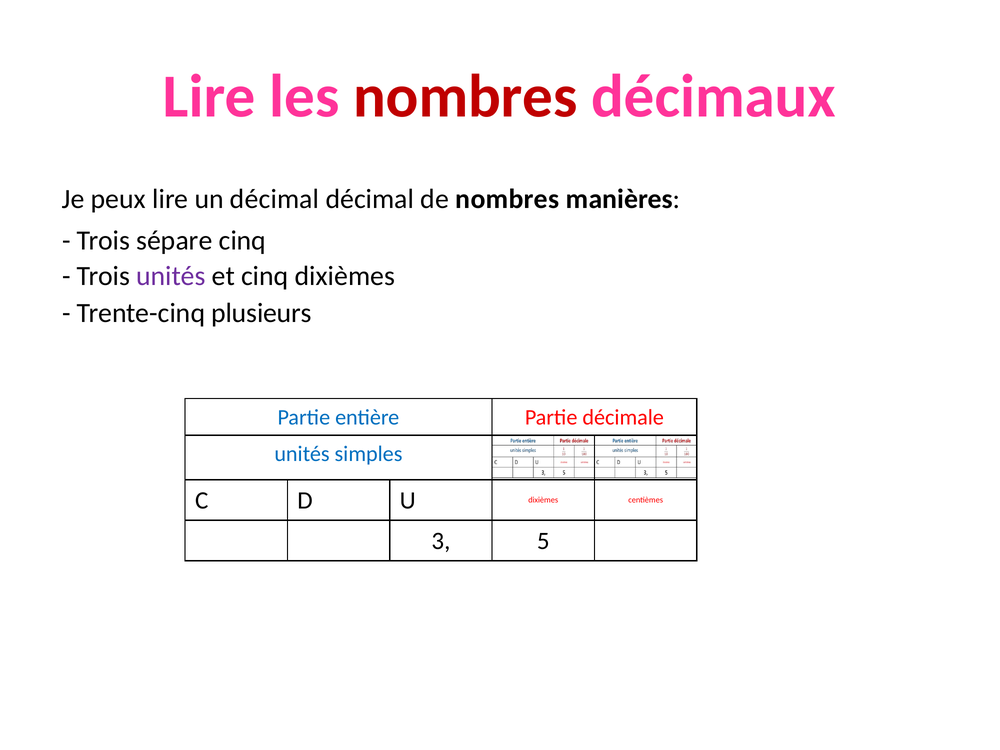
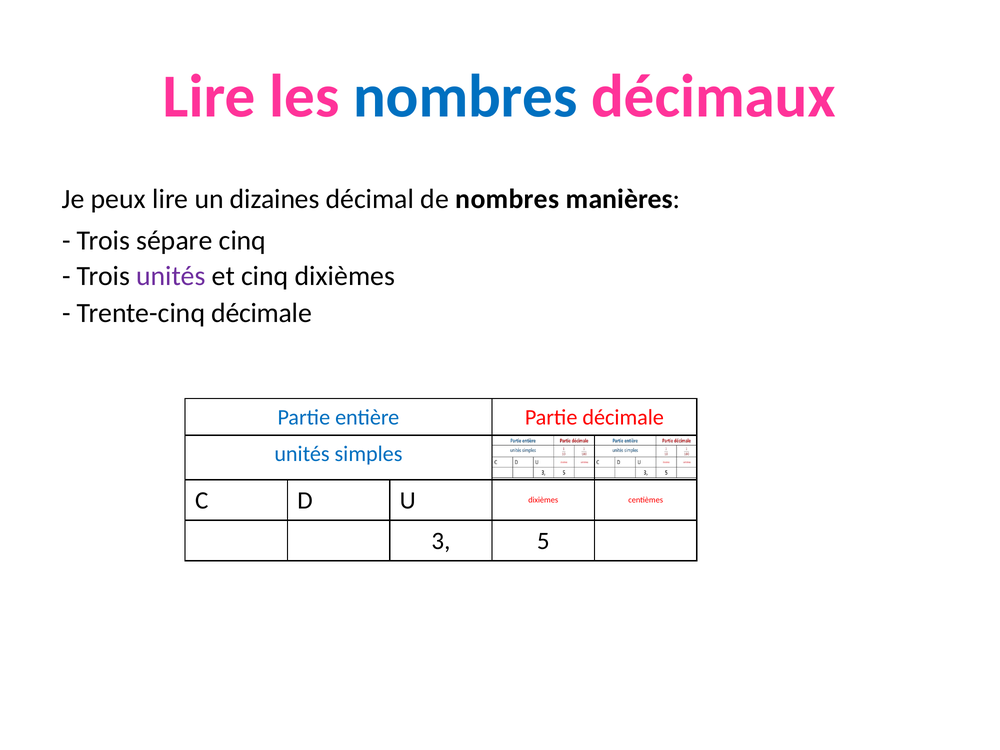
nombres at (465, 97) colour: red -> blue
un décimal: décimal -> dizaines
Trente-cinq plusieurs: plusieurs -> décimale
